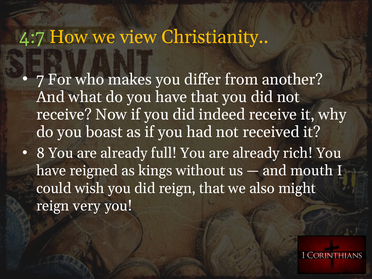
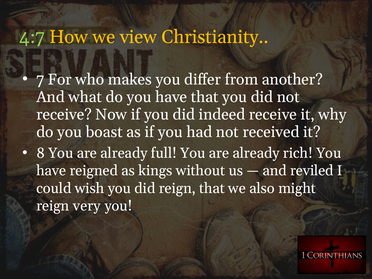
mouth: mouth -> reviled
